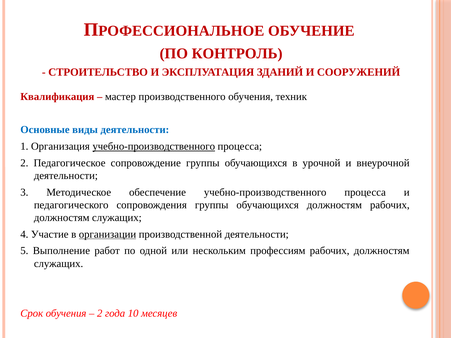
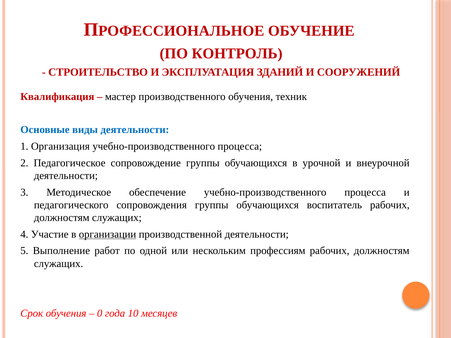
учебно-производственного at (154, 146) underline: present -> none
обучающихся должностям: должностям -> воспитатель
2 at (100, 313): 2 -> 0
